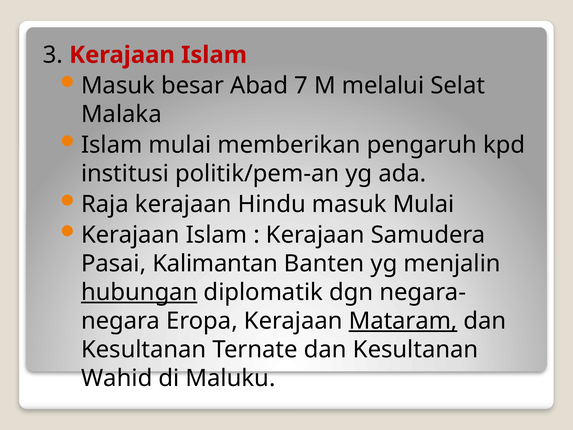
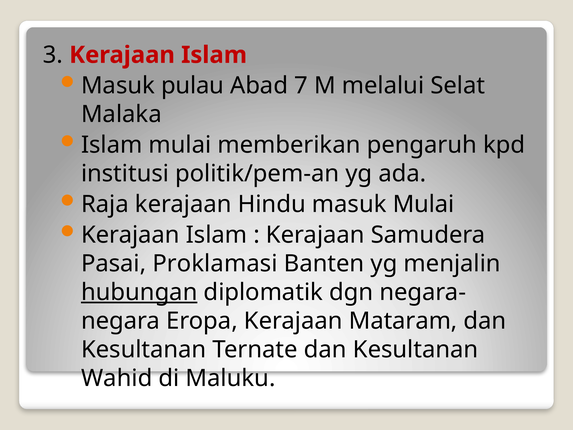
besar: besar -> pulau
Kalimantan: Kalimantan -> Proklamasi
Mataram underline: present -> none
